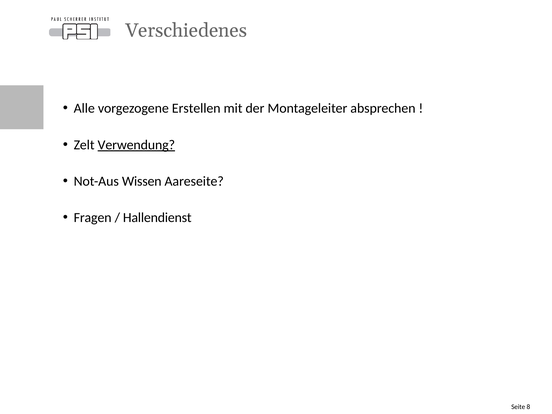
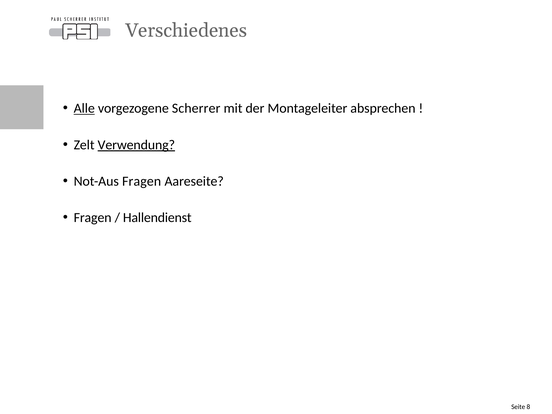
Alle underline: none -> present
Erstellen: Erstellen -> Scherrer
Not-Aus Wissen: Wissen -> Fragen
